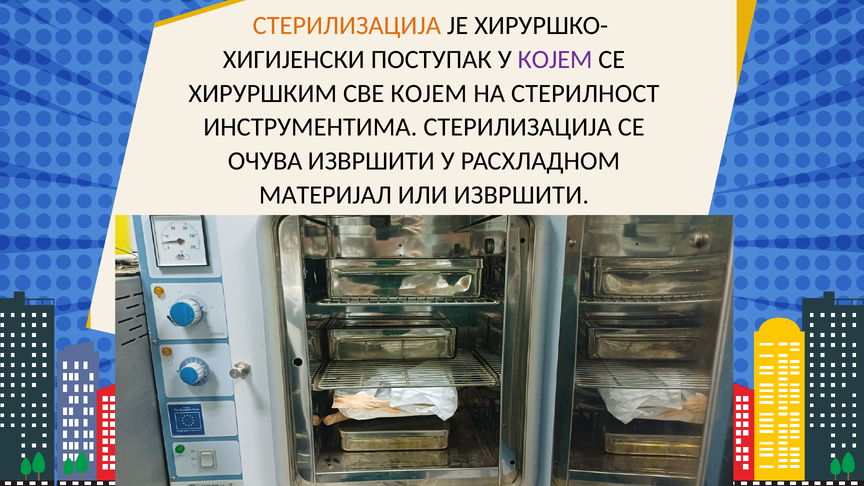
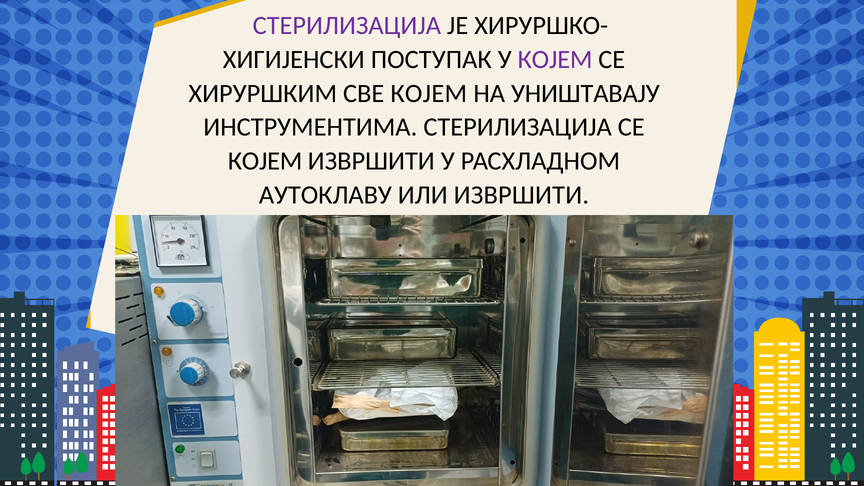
СТЕРИЛИЗАЦИЈА at (347, 25) colour: orange -> purple
СТЕРИЛНОСТ: СТЕРИЛНОСТ -> УНИШТАВАЈУ
ОЧУВА at (265, 161): ОЧУВА -> КОЈЕМ
МАТЕРИЈАЛ: МАТЕРИЈАЛ -> АУТОКЛАВУ
